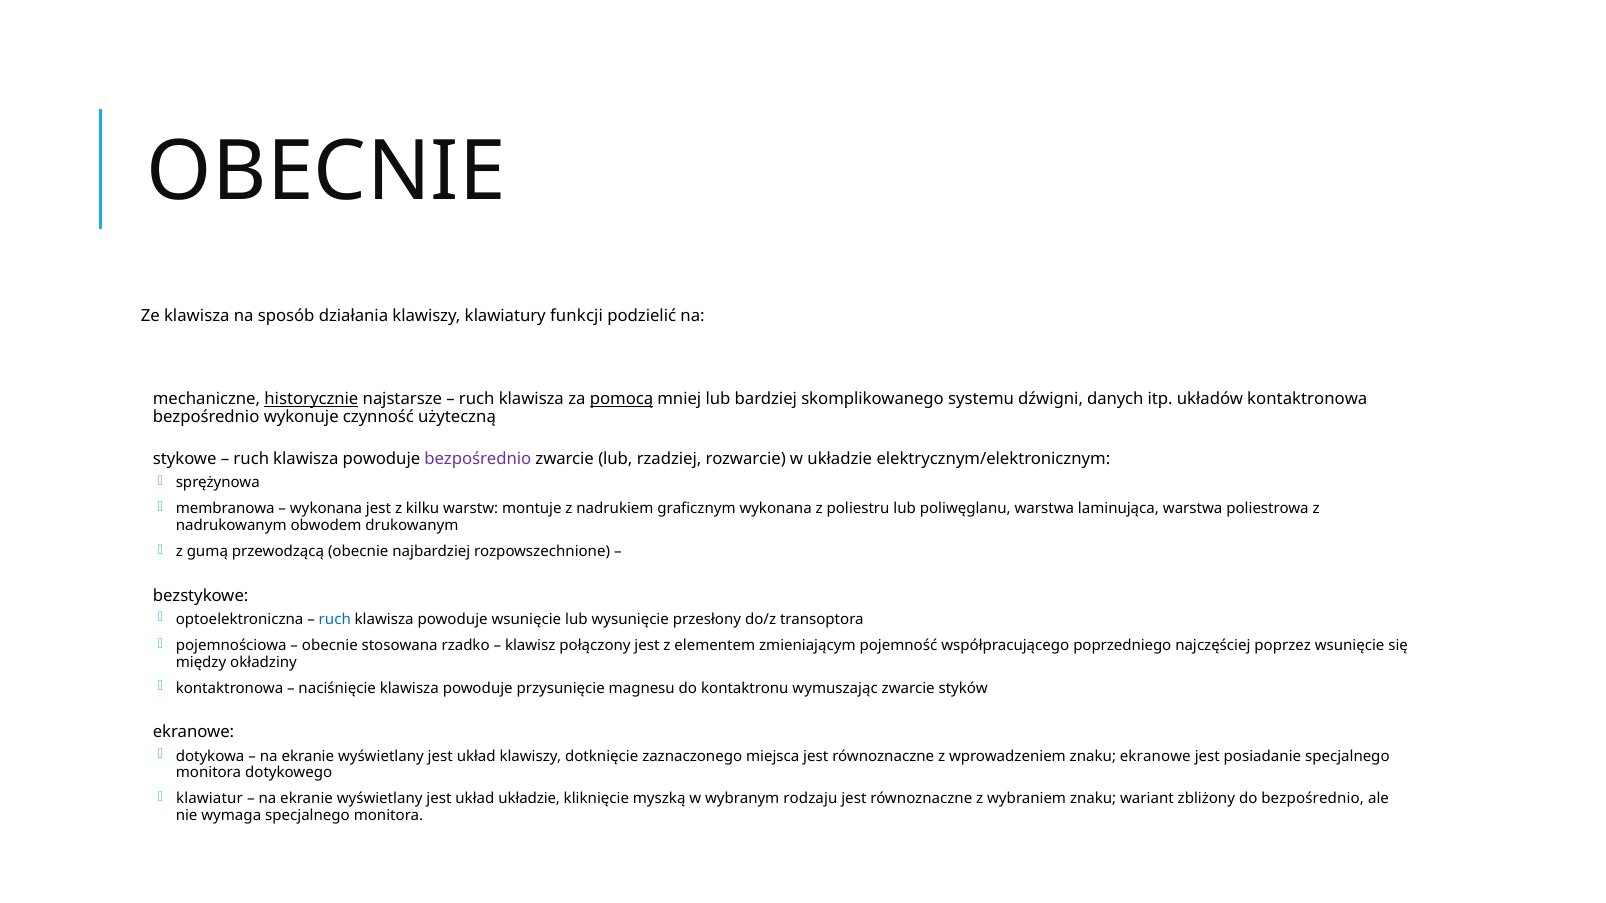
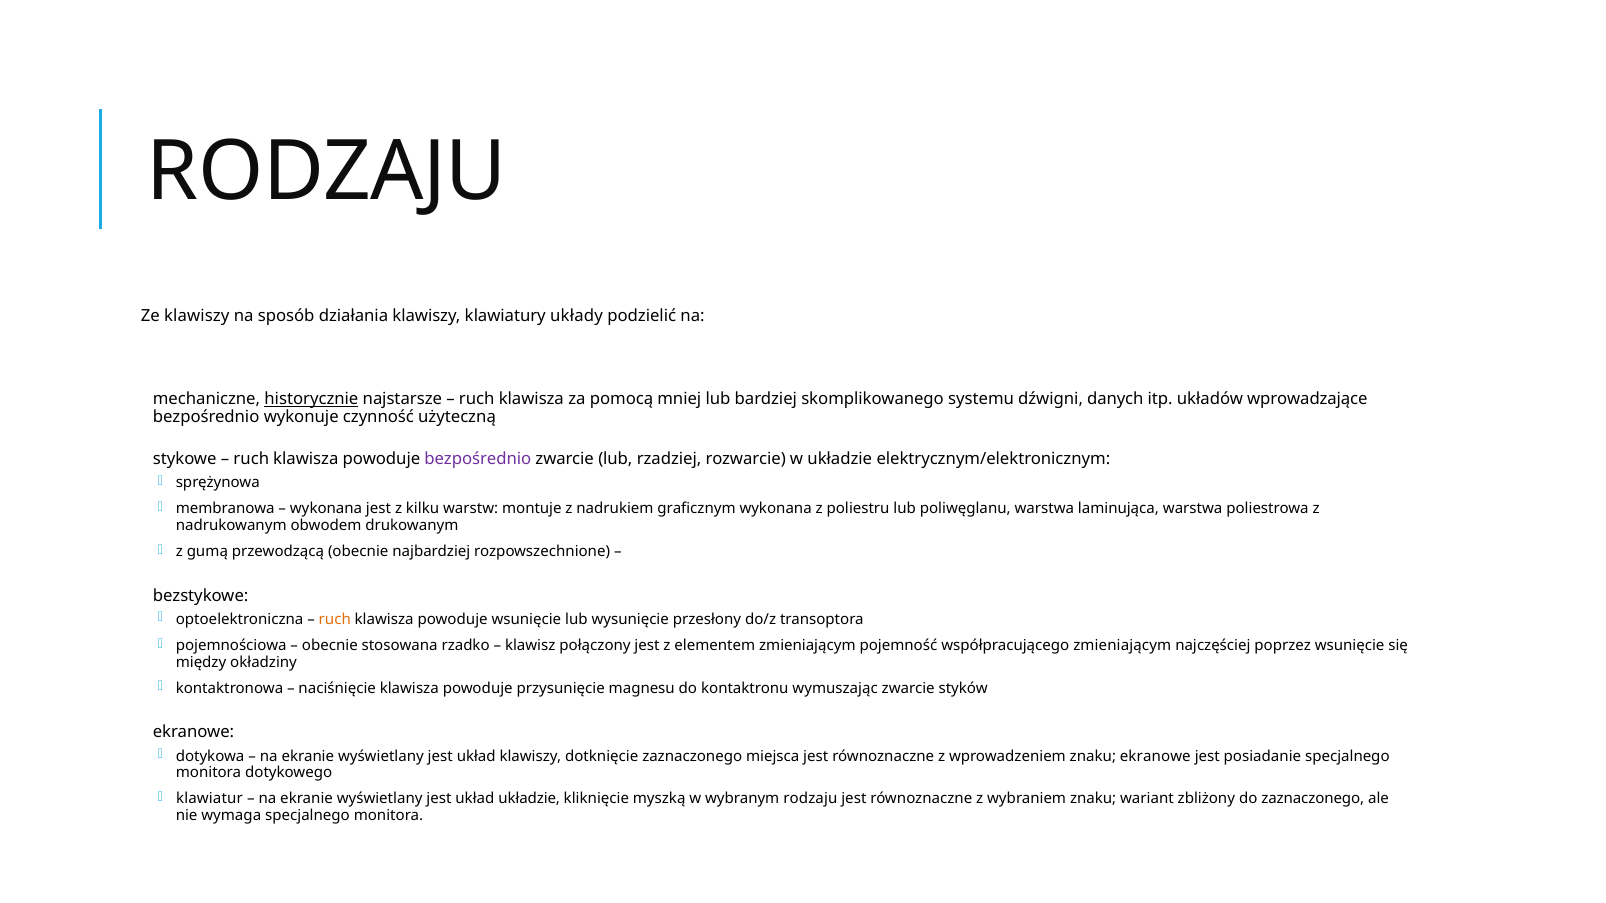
OBECNIE at (326, 172): OBECNIE -> RODZAJU
Ze klawisza: klawisza -> klawiszy
funkcji: funkcji -> układy
pomocą underline: present -> none
układów kontaktronowa: kontaktronowa -> wprowadzające
ruch at (335, 620) colour: blue -> orange
współpracującego poprzedniego: poprzedniego -> zmieniającym
do bezpośrednio: bezpośrednio -> zaznaczonego
